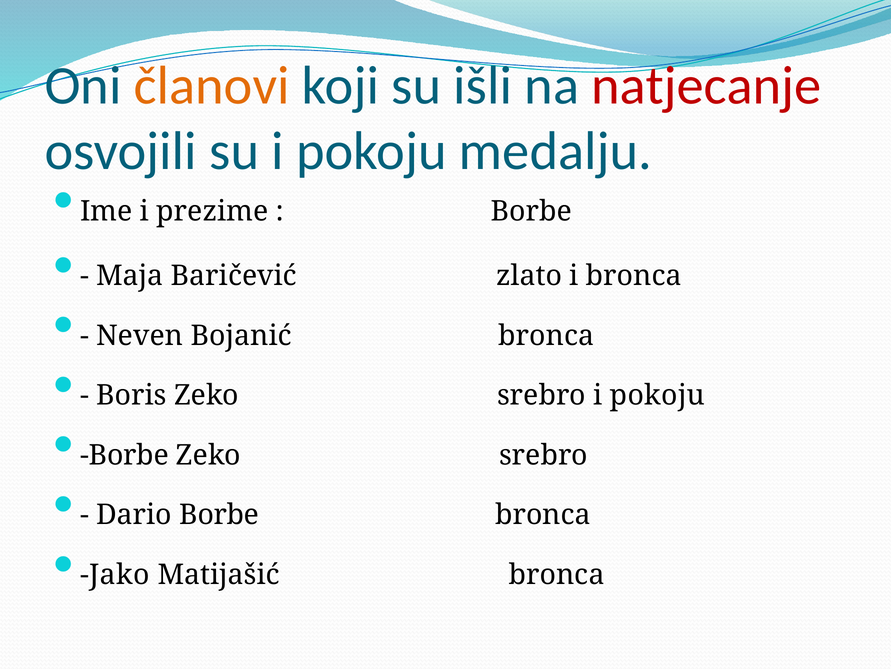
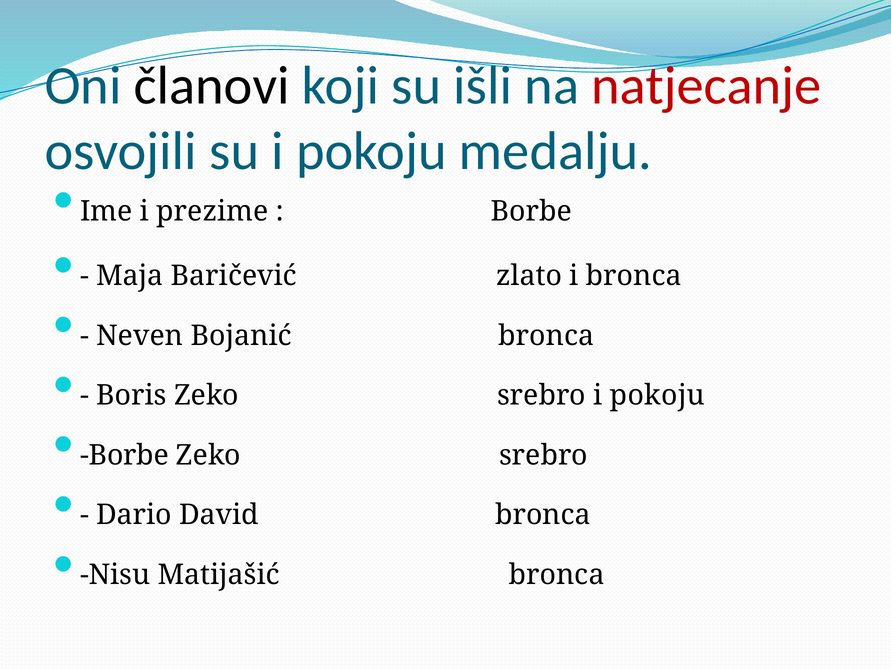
članovi colour: orange -> black
Dario Borbe: Borbe -> David
Jako: Jako -> Nisu
